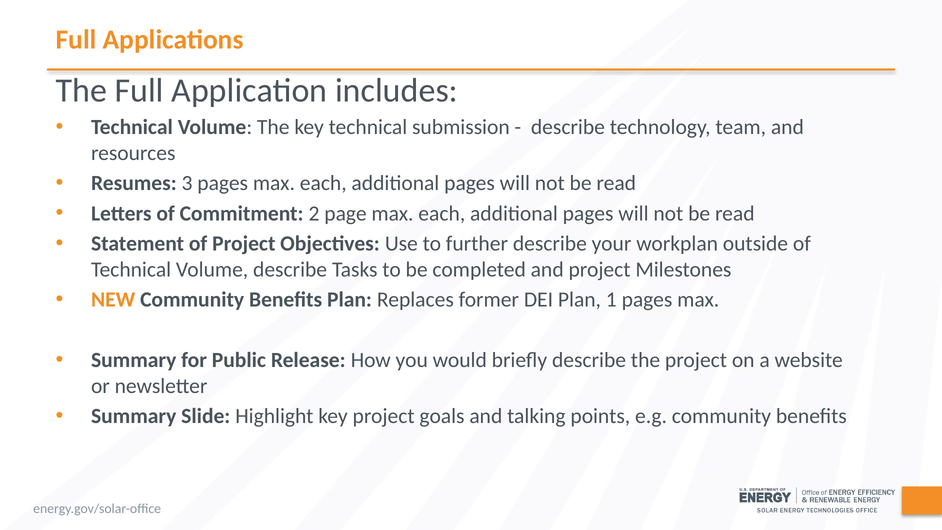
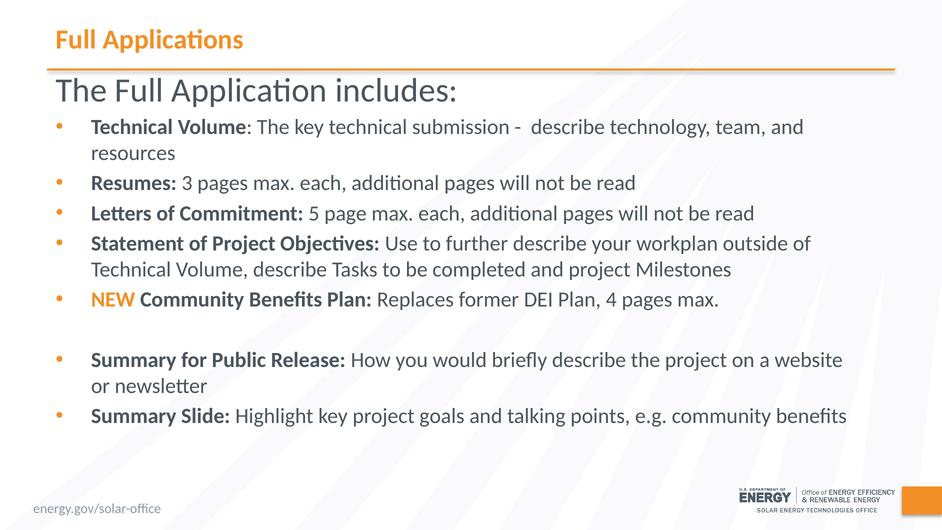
2: 2 -> 5
1: 1 -> 4
